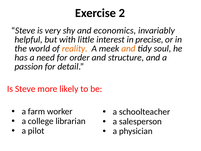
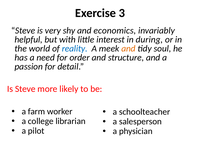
2: 2 -> 3
precise: precise -> during
reality colour: orange -> blue
